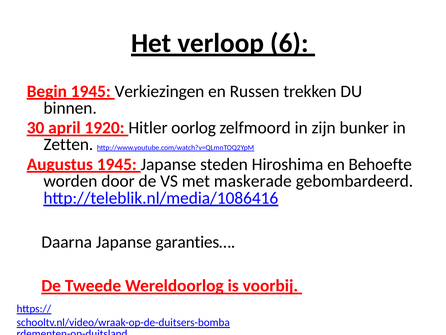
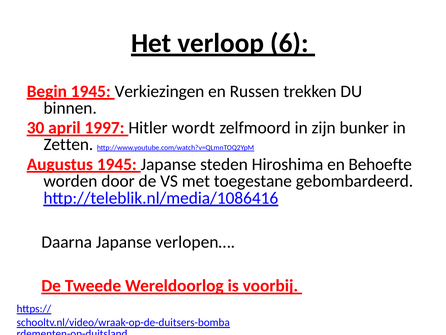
1920: 1920 -> 1997
oorlog: oorlog -> wordt
maskerade: maskerade -> toegestane
garanties…: garanties… -> verlopen…
